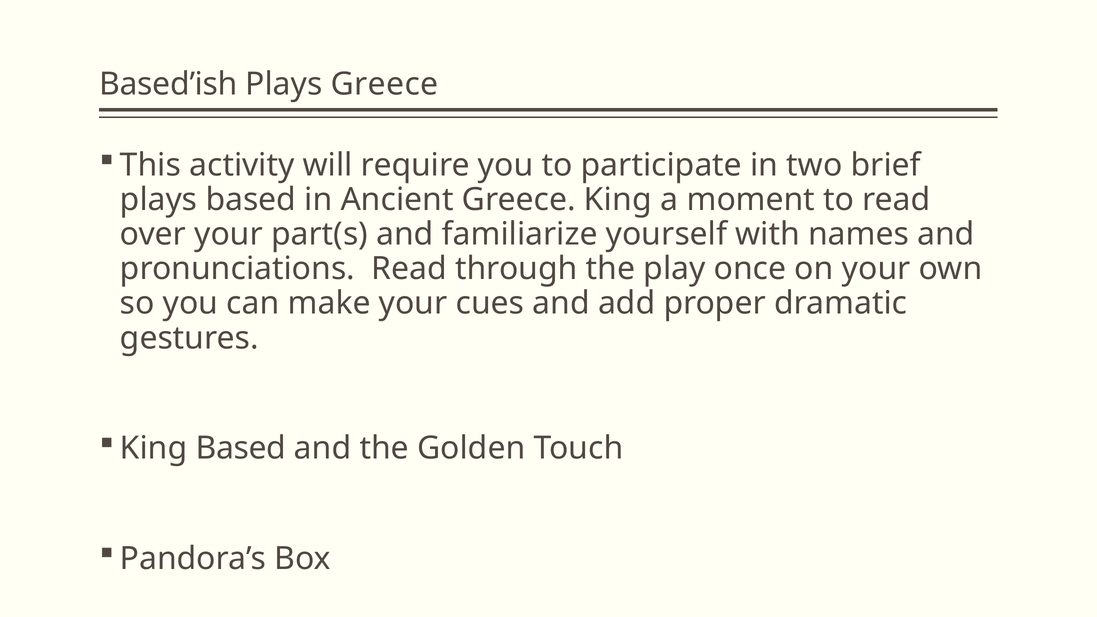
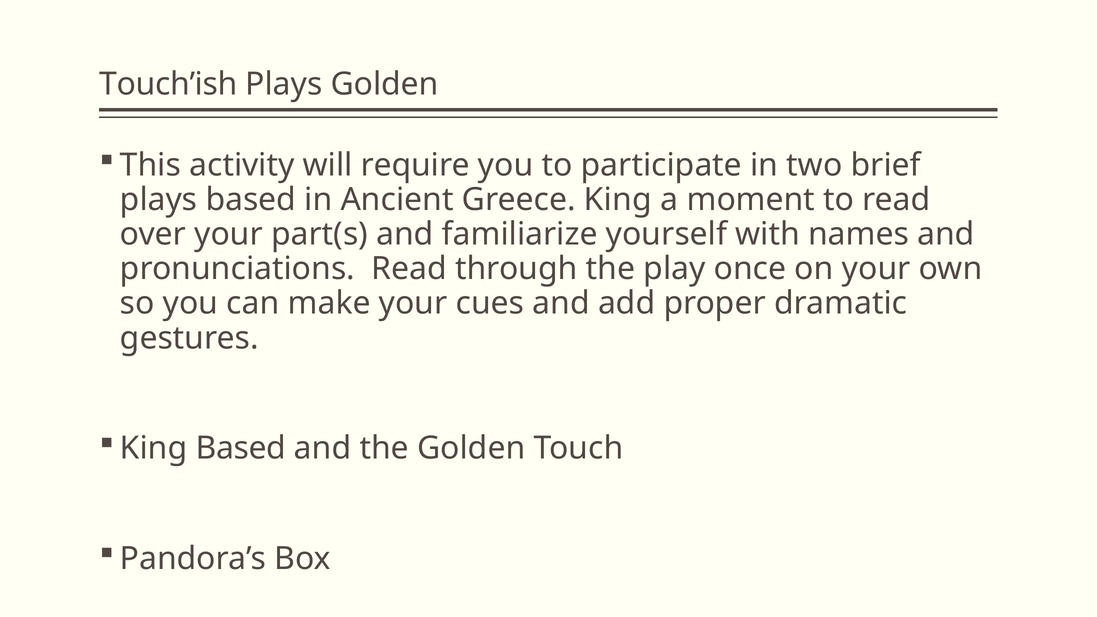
Based’ish: Based’ish -> Touch’ish
Plays Greece: Greece -> Golden
